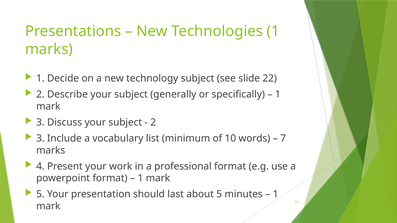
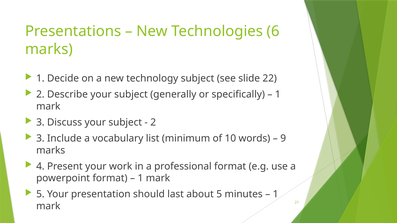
Technologies 1: 1 -> 6
7: 7 -> 9
